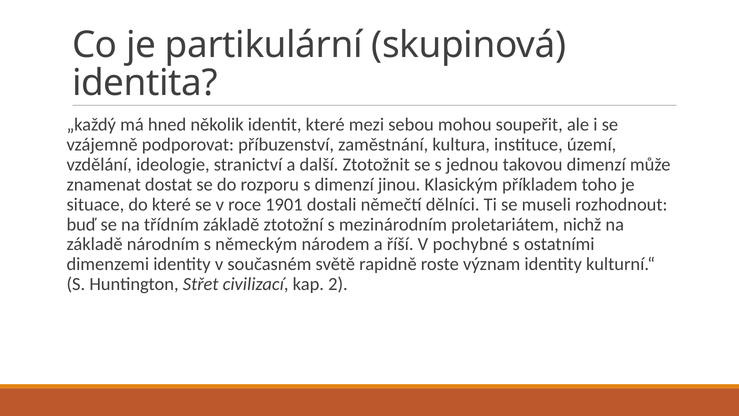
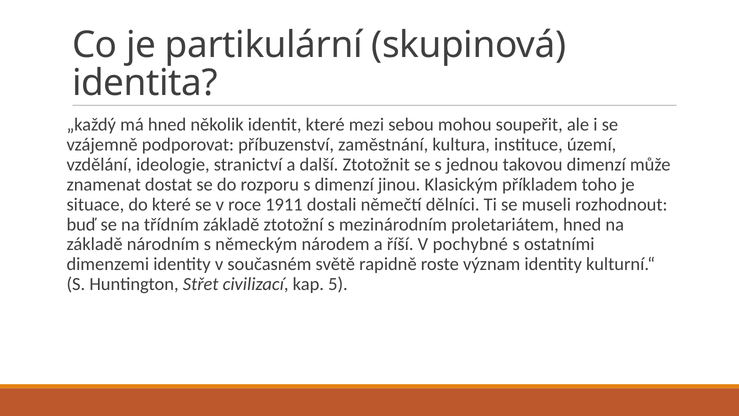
1901: 1901 -> 1911
proletariátem nichž: nichž -> hned
2: 2 -> 5
